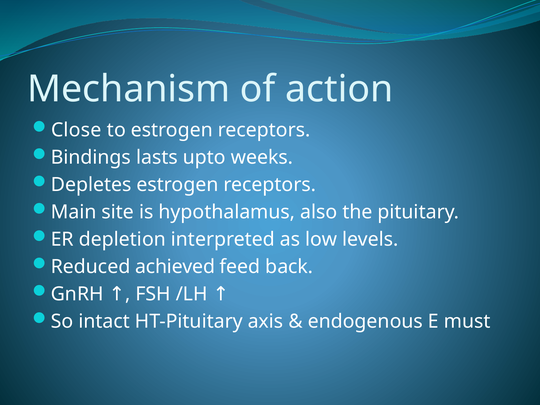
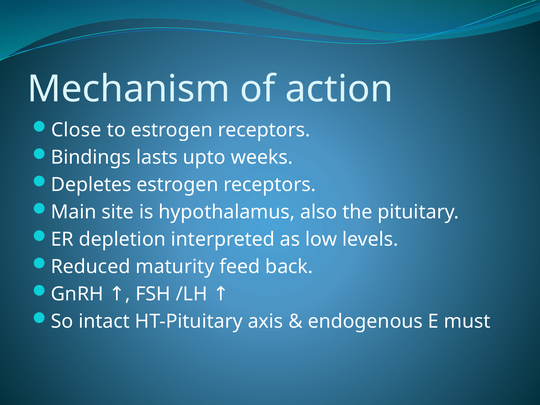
achieved: achieved -> maturity
